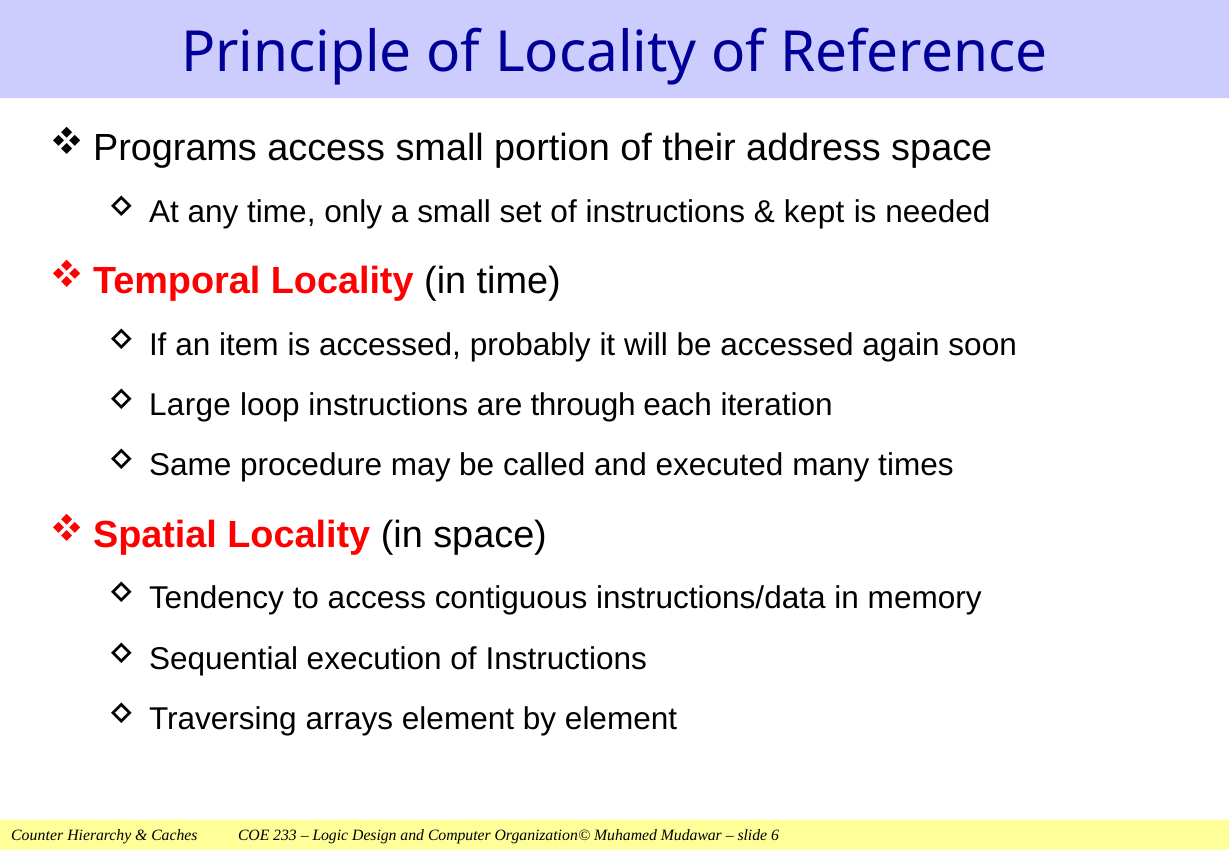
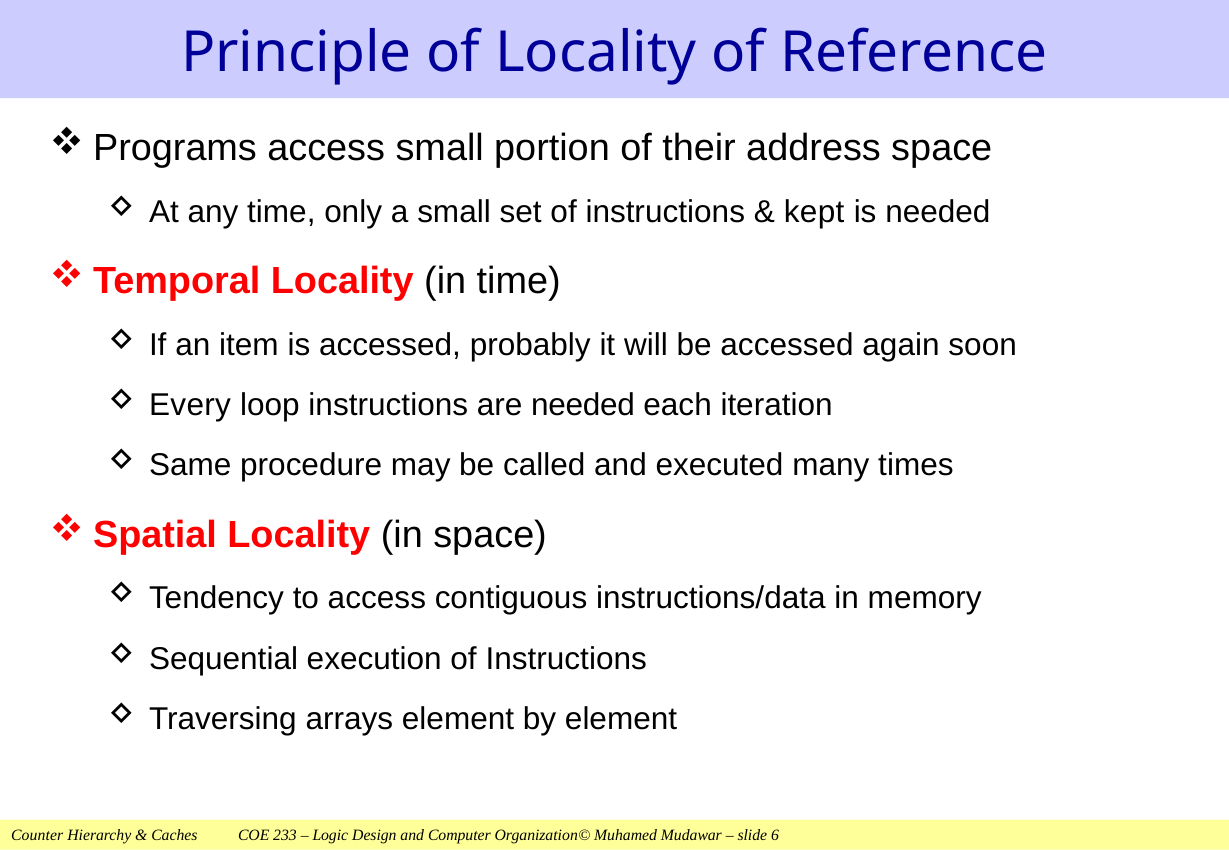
Large: Large -> Every
are through: through -> needed
